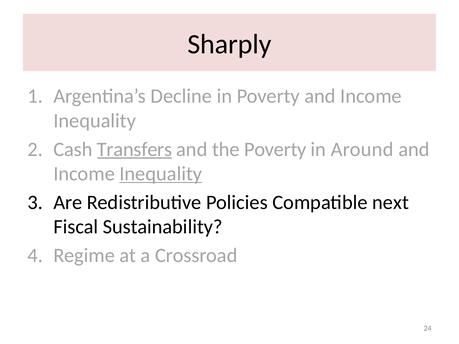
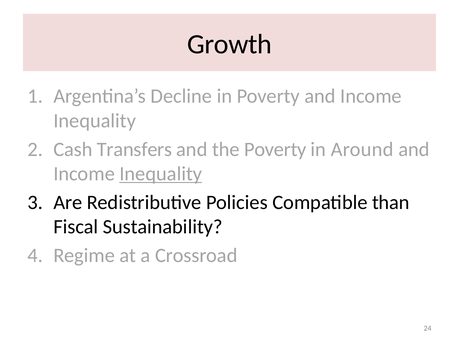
Sharply: Sharply -> Growth
Transfers underline: present -> none
next: next -> than
